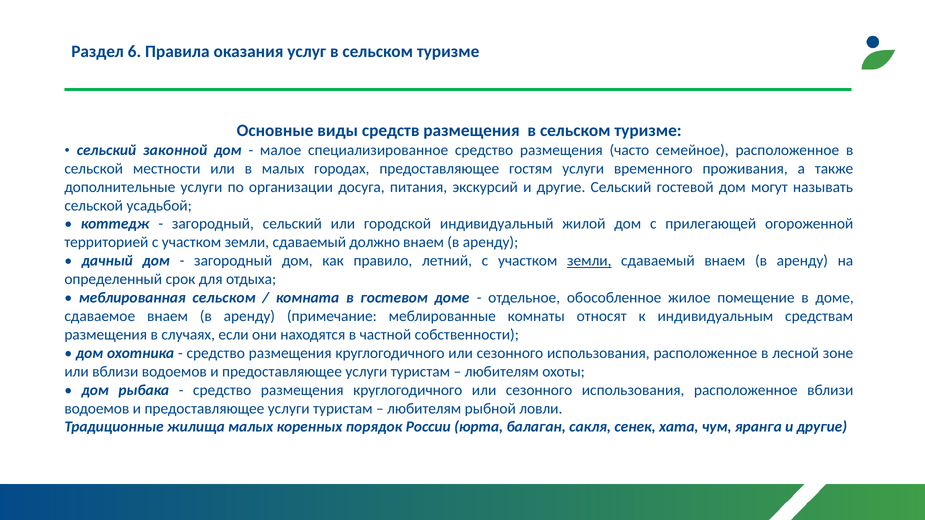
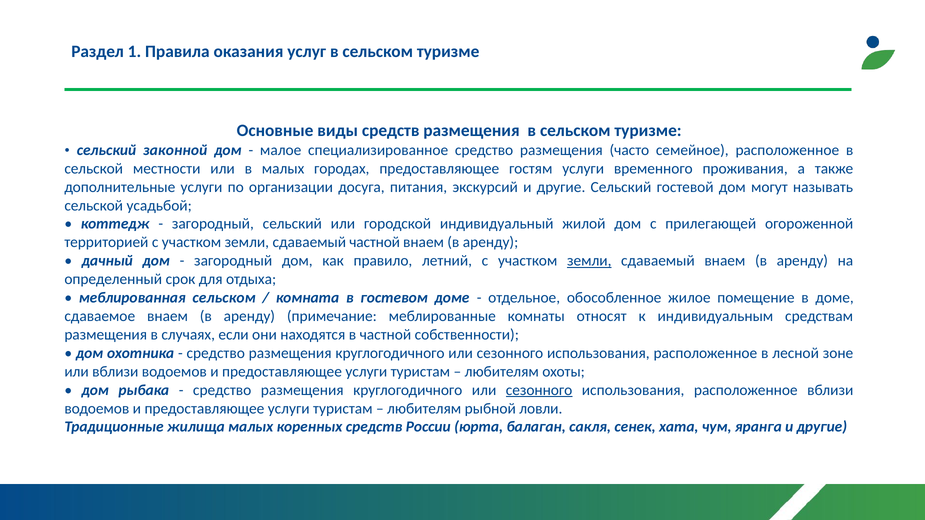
6: 6 -> 1
сдаваемый должно: должно -> частной
сезонного at (539, 390) underline: none -> present
коренных порядок: порядок -> средств
